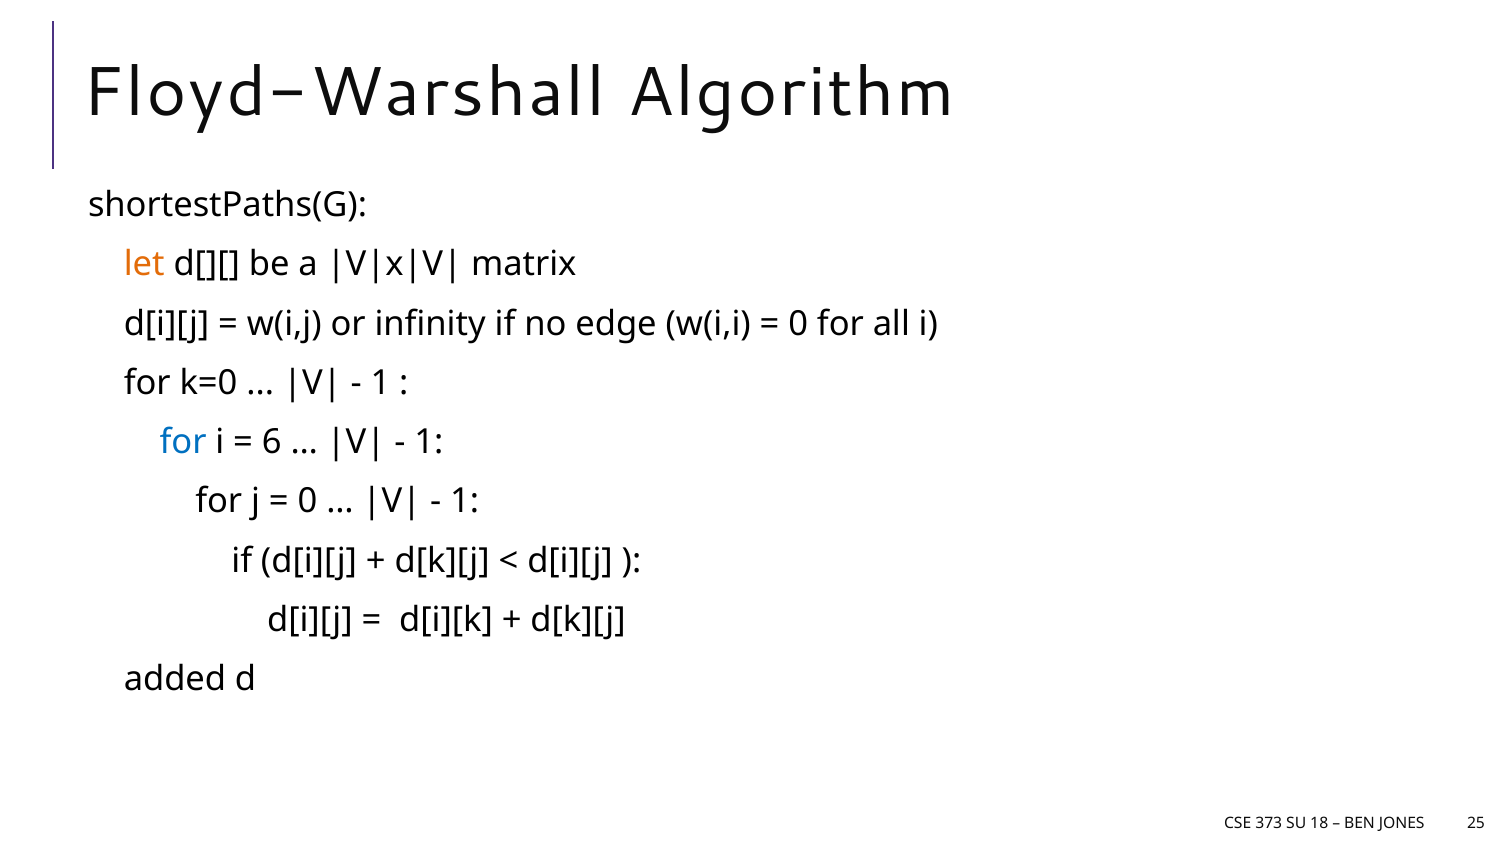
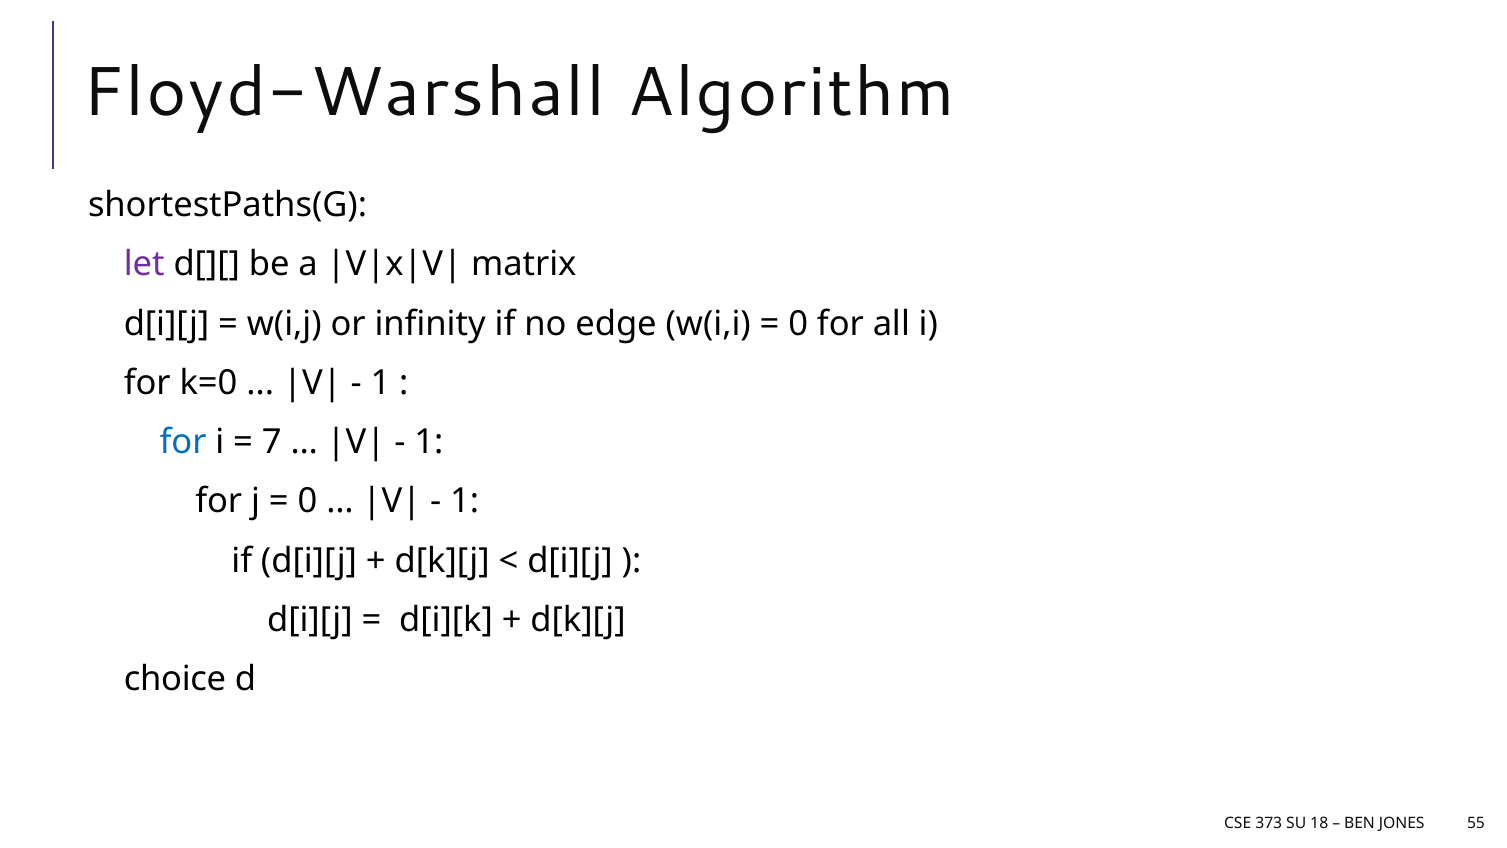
let colour: orange -> purple
6: 6 -> 7
added: added -> choice
25: 25 -> 55
